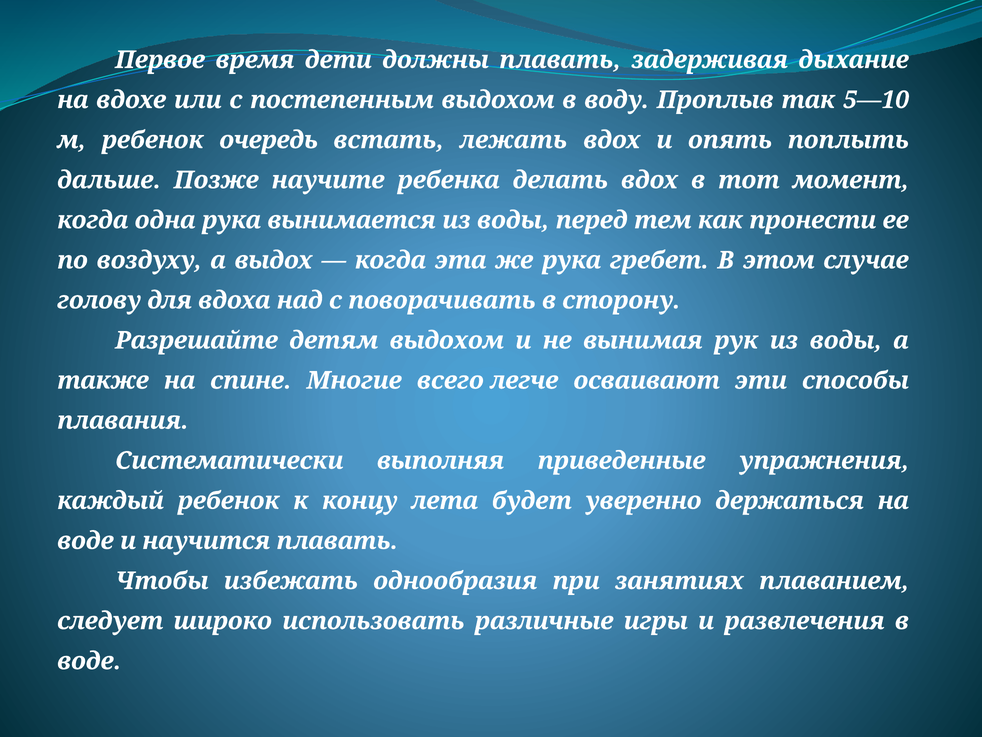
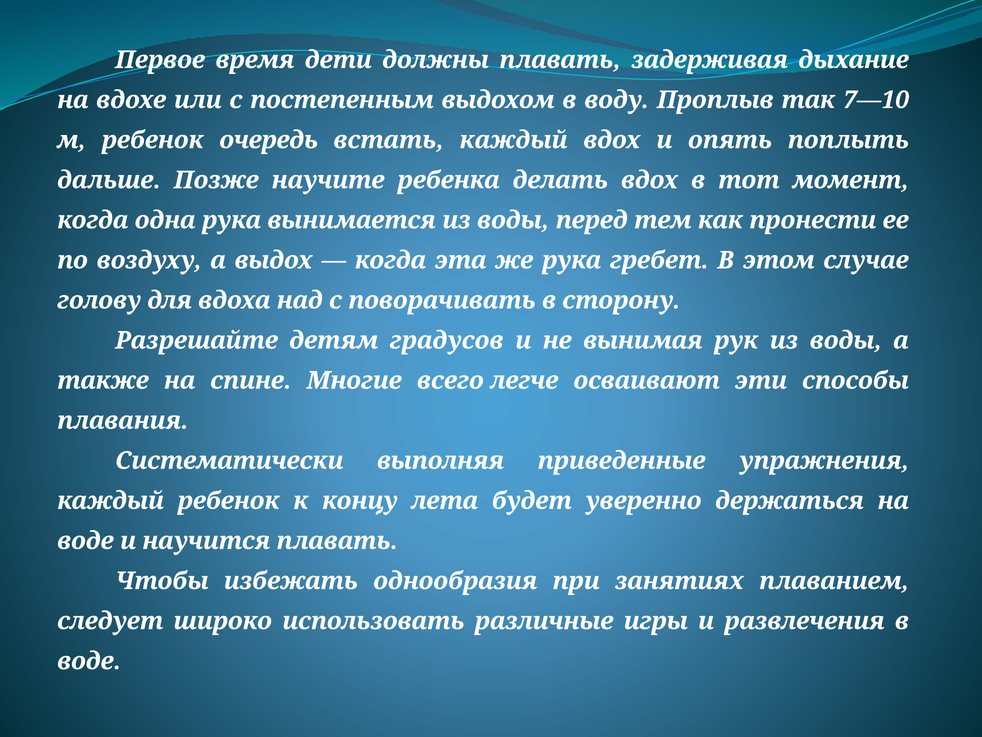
5—10: 5—10 -> 7—10
встать лежать: лежать -> каждый
детям выдохом: выдохом -> градусов
